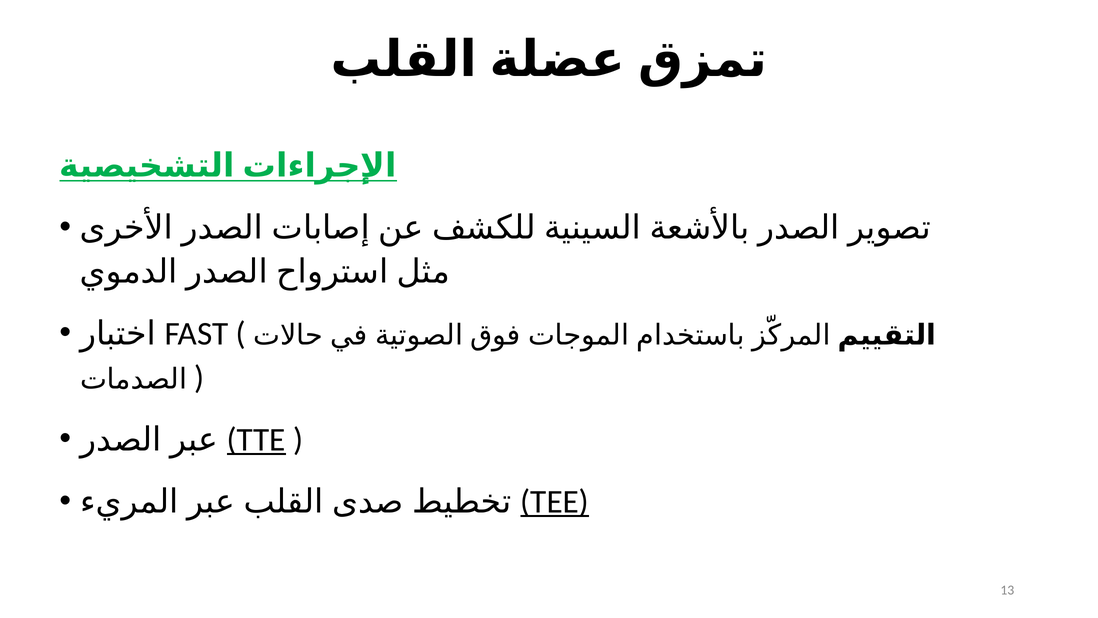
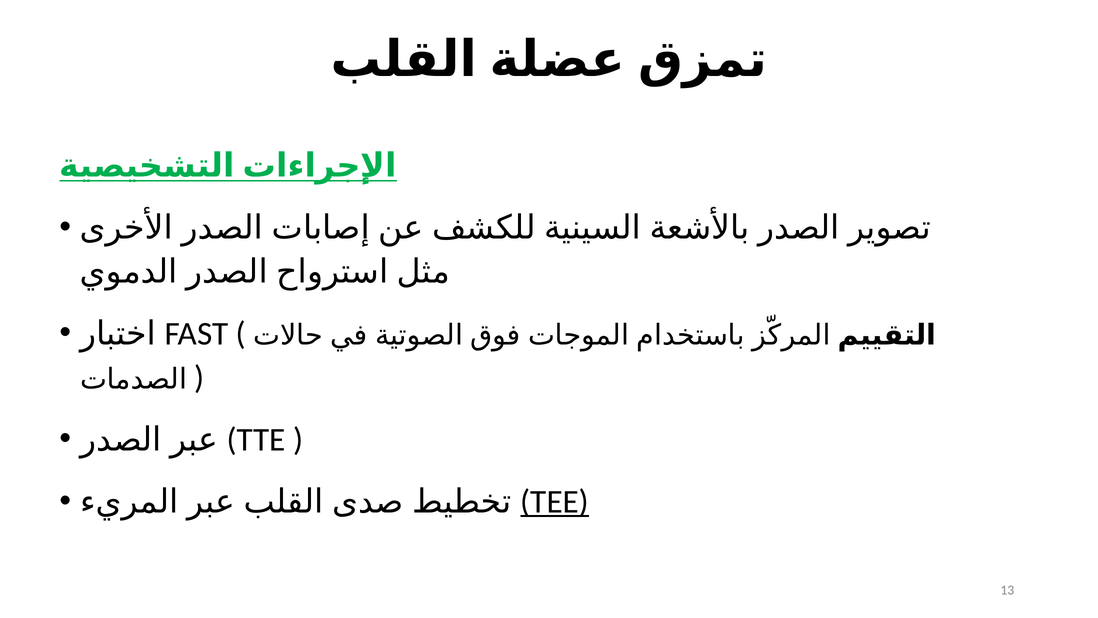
TTE underline: present -> none
